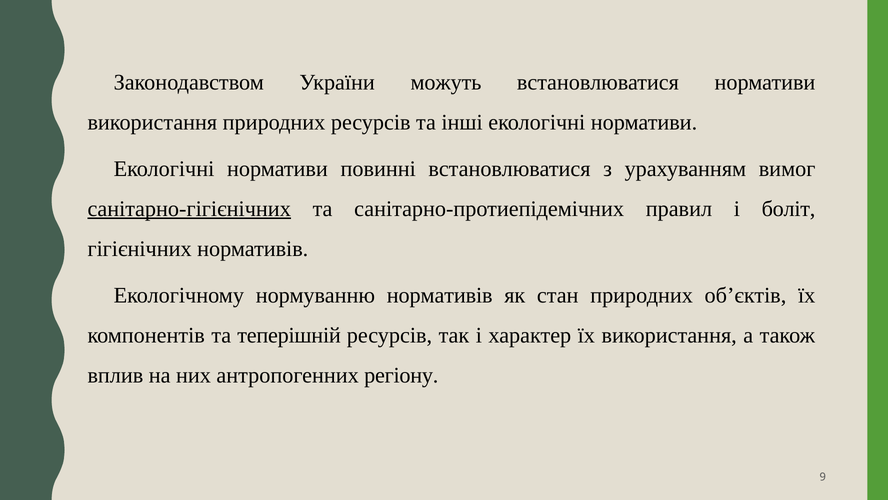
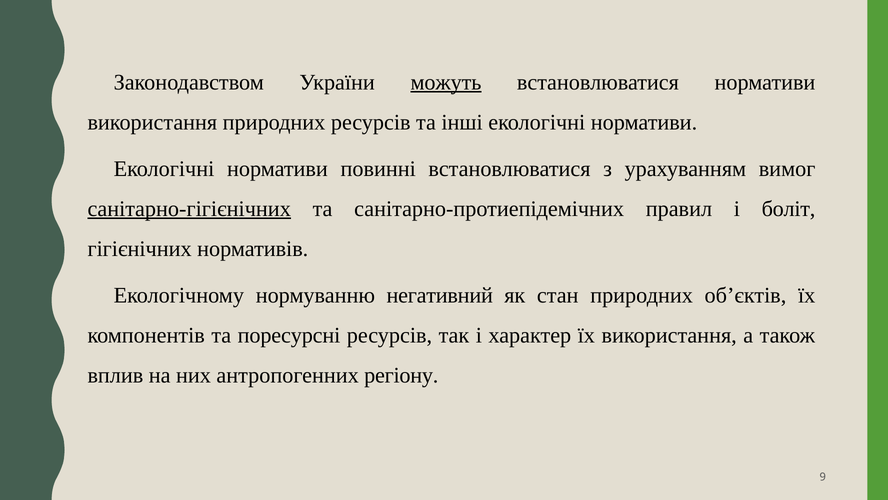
можуть underline: none -> present
нормуванню нормативів: нормативів -> негативний
теперішній: теперішній -> поресурсні
